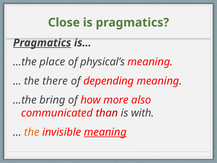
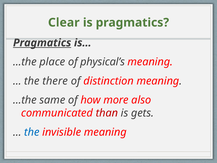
Close: Close -> Clear
depending: depending -> distinction
bring: bring -> same
with: with -> gets
the at (32, 132) colour: orange -> blue
meaning at (105, 132) underline: present -> none
